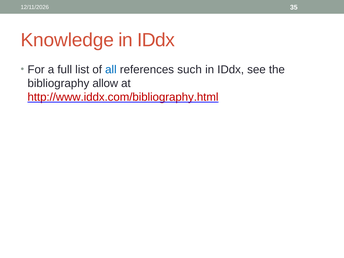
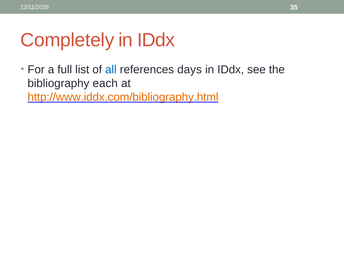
Knowledge: Knowledge -> Completely
such: such -> days
allow: allow -> each
http://www.iddx.com/bibliography.html colour: red -> orange
